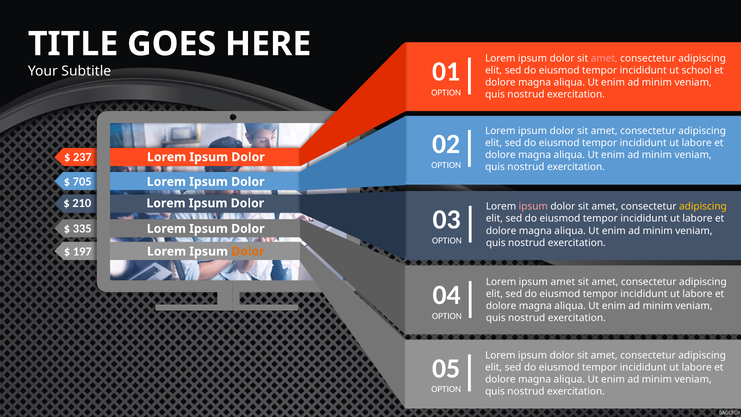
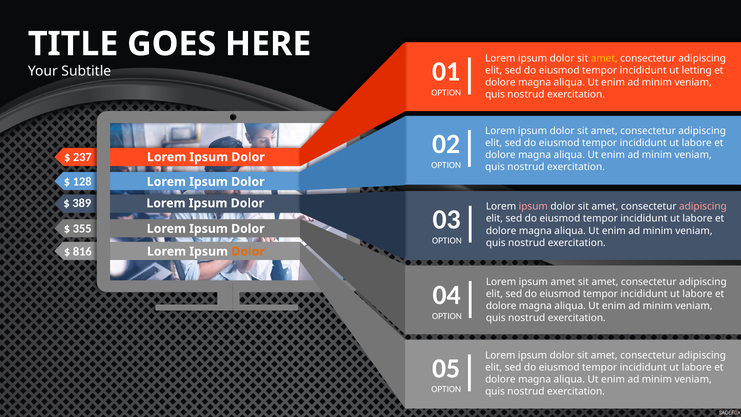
amet at (604, 58) colour: pink -> yellow
school: school -> letting
705: 705 -> 128
210: 210 -> 389
adipiscing at (703, 206) colour: yellow -> pink
335: 335 -> 355
197: 197 -> 816
